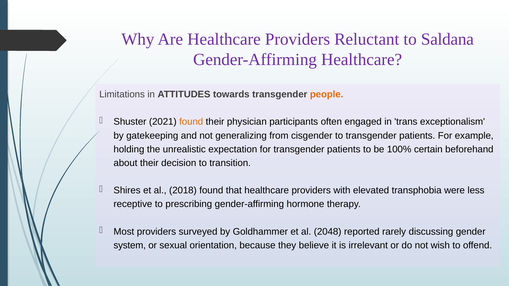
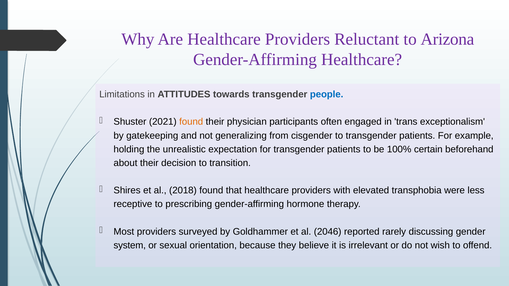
Saldana: Saldana -> Arizona
people colour: orange -> blue
2048: 2048 -> 2046
